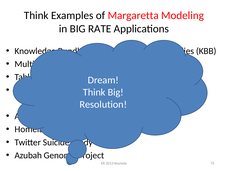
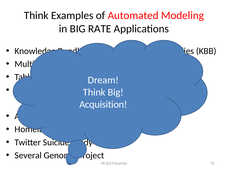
of Margaretta: Margaretta -> Automated
Resolution: Resolution -> Acquisition
Azubah: Azubah -> Several
